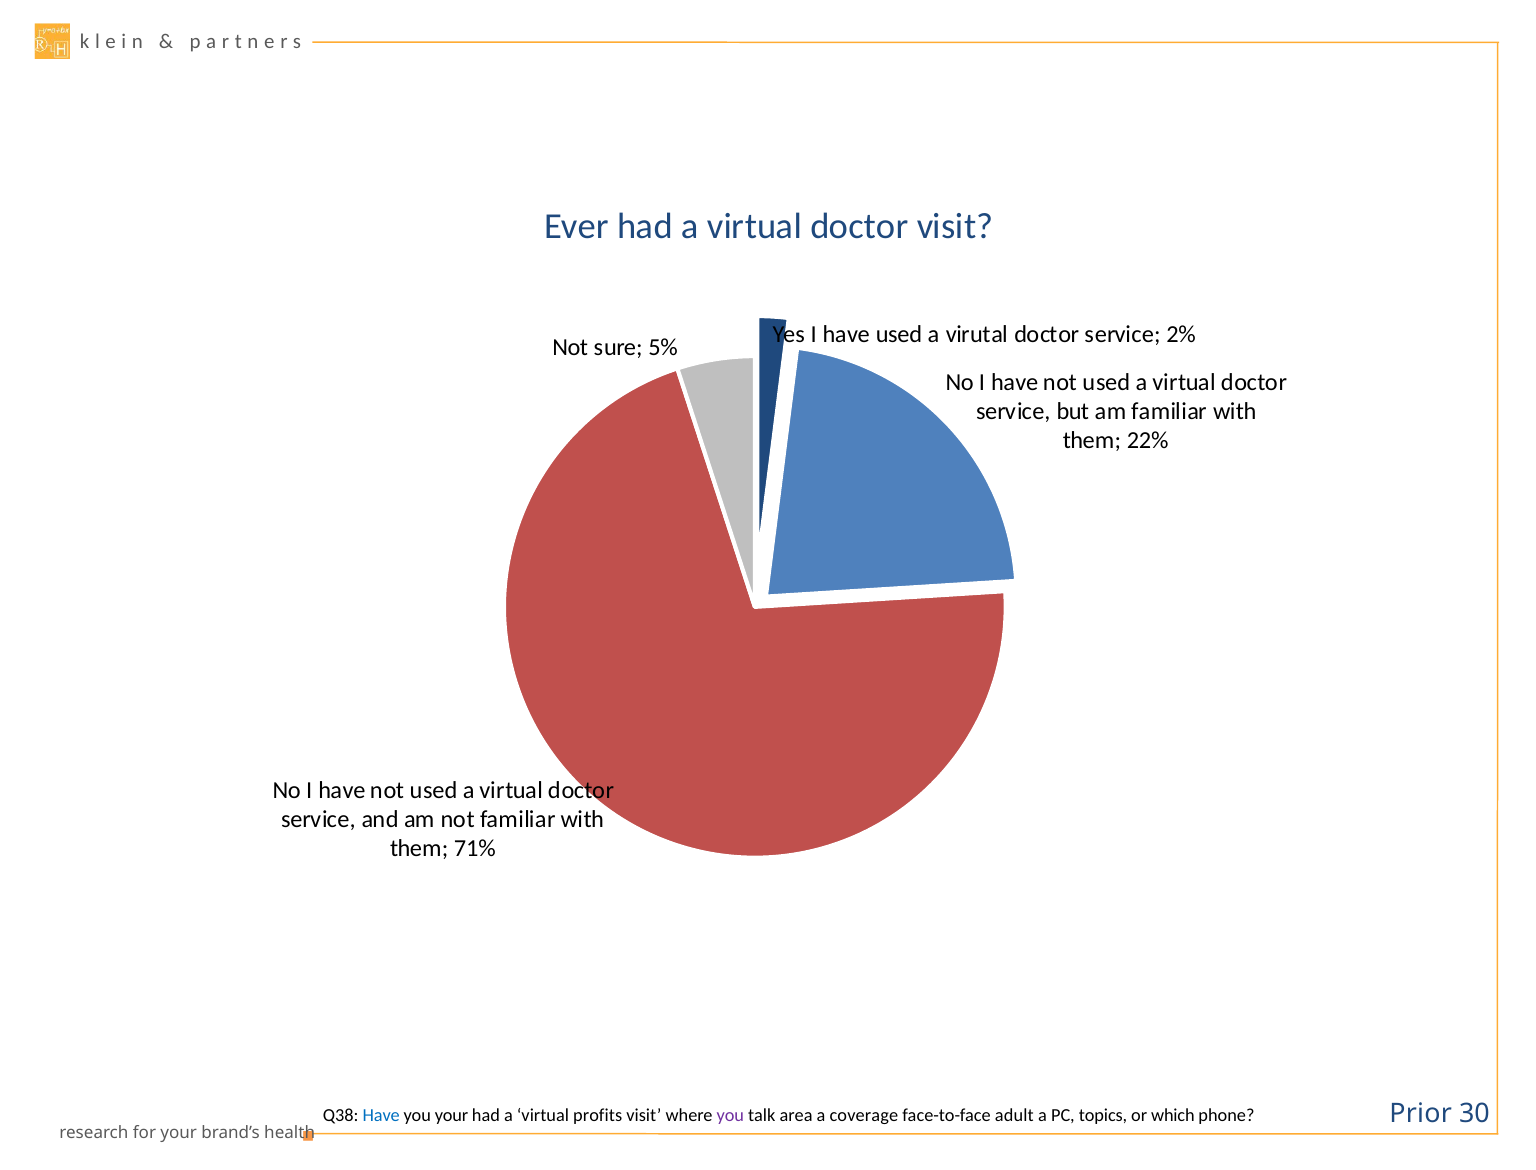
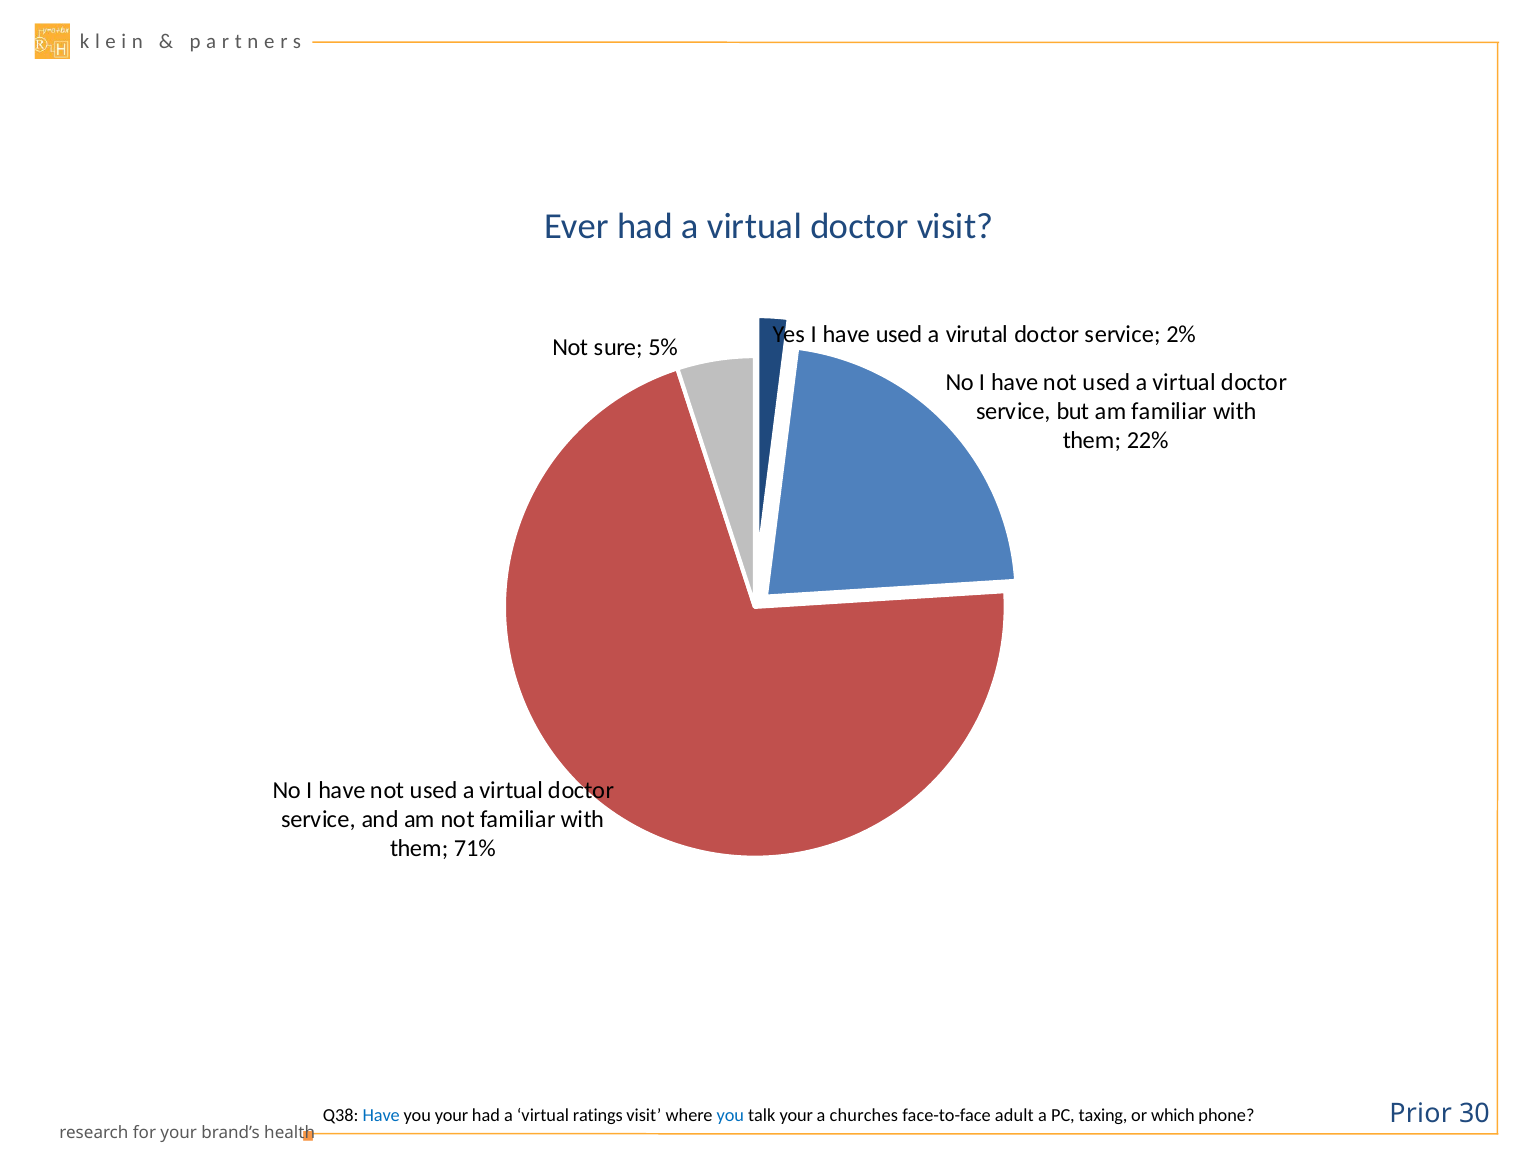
profits: profits -> ratings
you at (730, 1116) colour: purple -> blue
talk area: area -> your
coverage: coverage -> churches
topics: topics -> taxing
